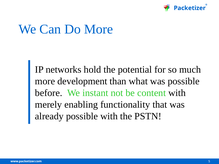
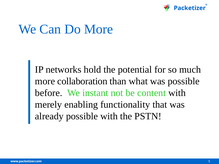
development: development -> collaboration
